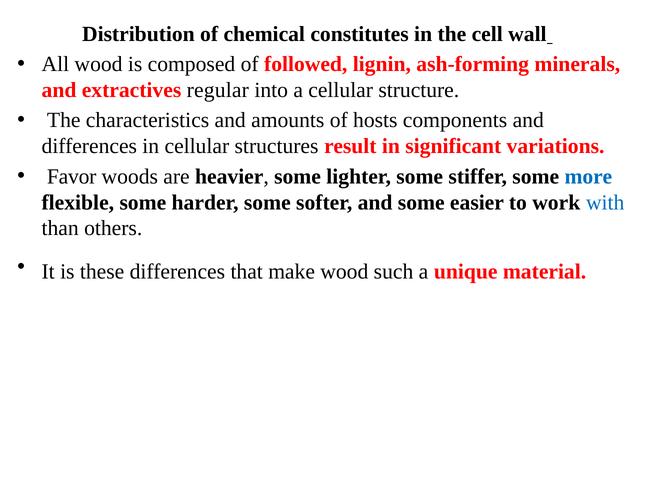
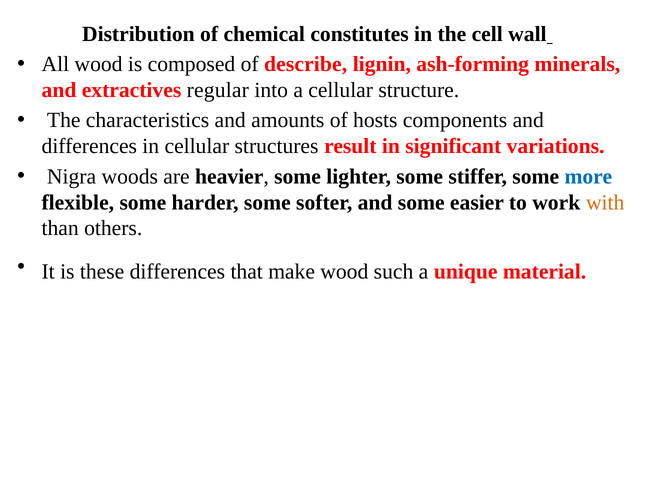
followed: followed -> describe
Favor: Favor -> Nigra
with colour: blue -> orange
